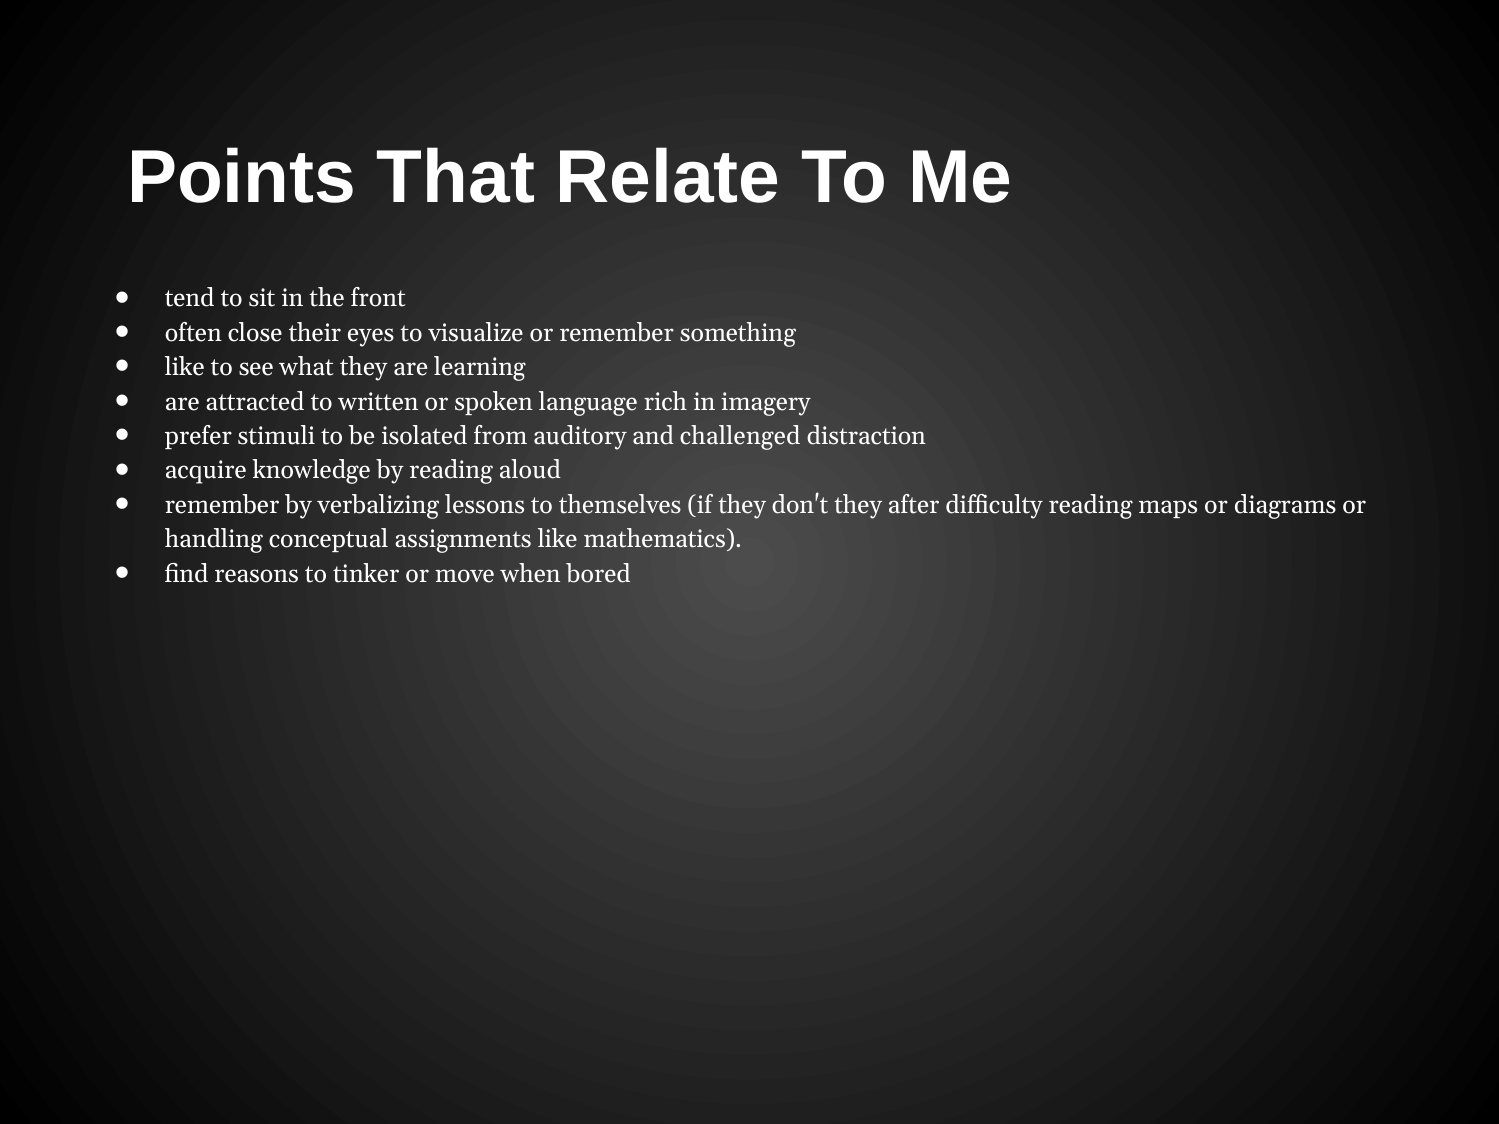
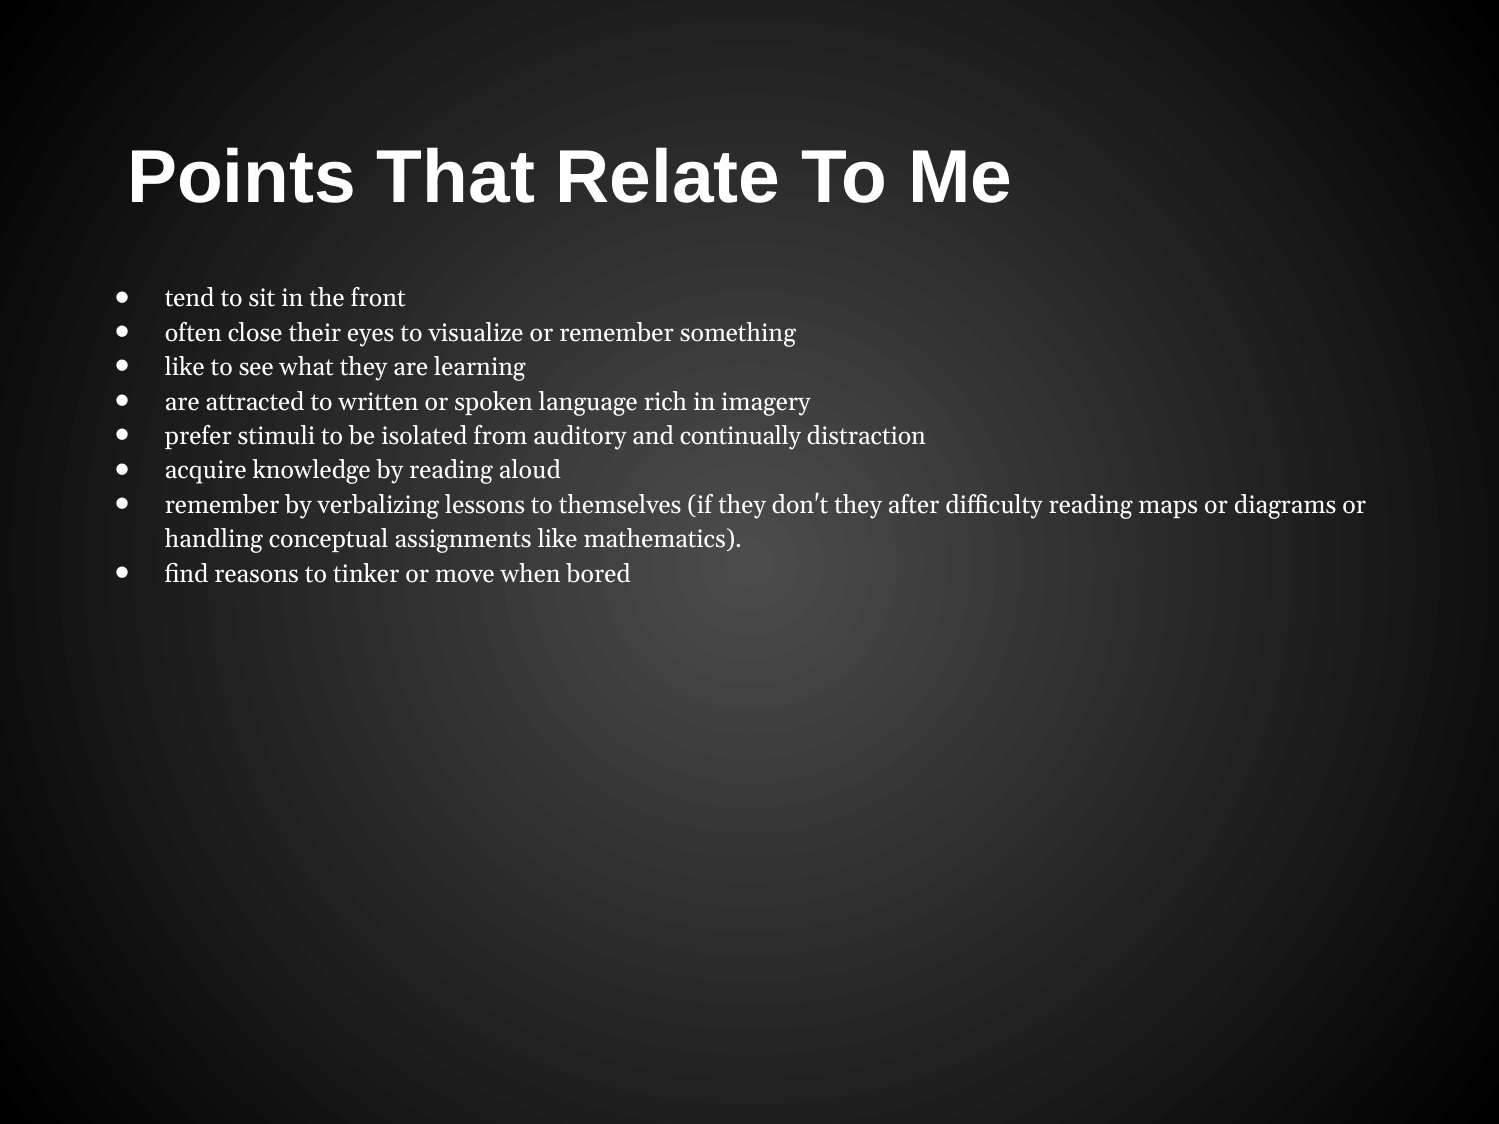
challenged: challenged -> continually
